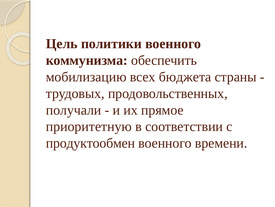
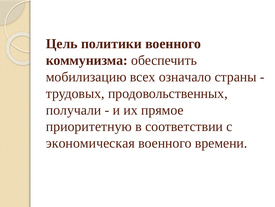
бюджета: бюджета -> означало
продуктообмен: продуктообмен -> экономическая
